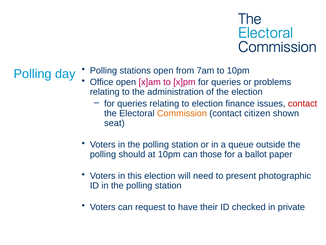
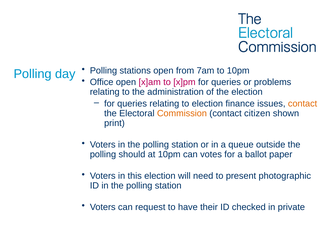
contact at (303, 103) colour: red -> orange
seat: seat -> print
those: those -> votes
